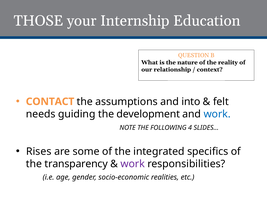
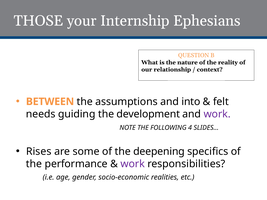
Education: Education -> Ephesians
CONTACT: CONTACT -> BETWEEN
work at (217, 114) colour: blue -> purple
integrated: integrated -> deepening
transparency: transparency -> performance
